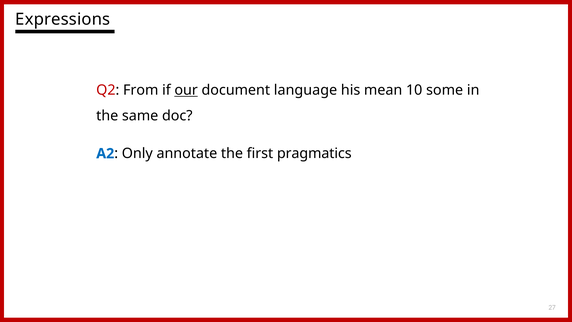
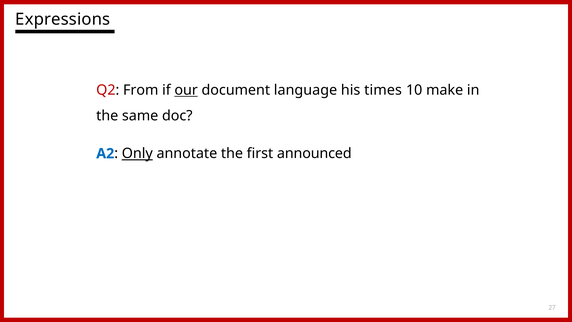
mean: mean -> times
some: some -> make
Only underline: none -> present
pragmatics: pragmatics -> announced
